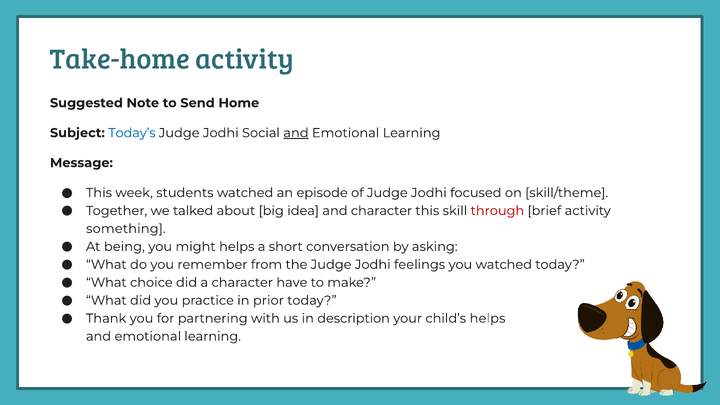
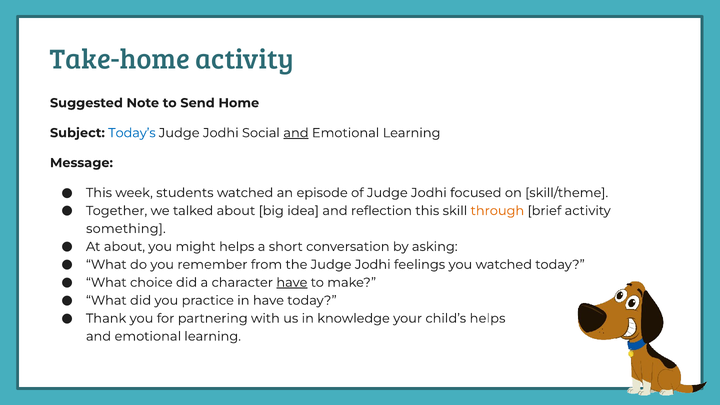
and character: character -> reflection
through colour: red -> orange
At being: being -> about
have at (292, 283) underline: none -> present
in prior: prior -> have
description: description -> knowledge
